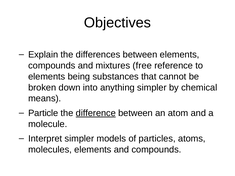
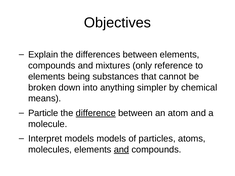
mixtures free: free -> only
Interpret simpler: simpler -> models
and at (121, 150) underline: none -> present
